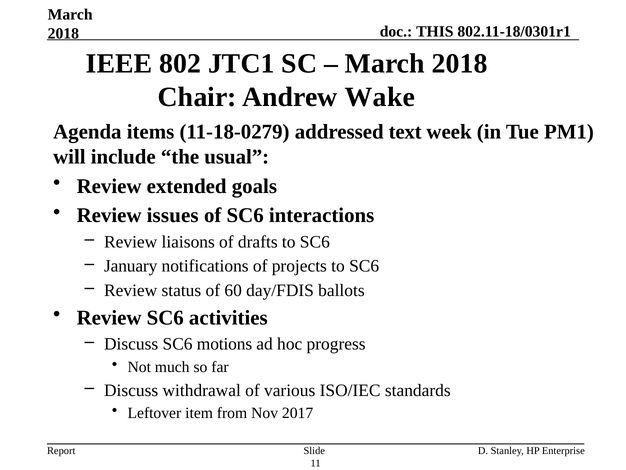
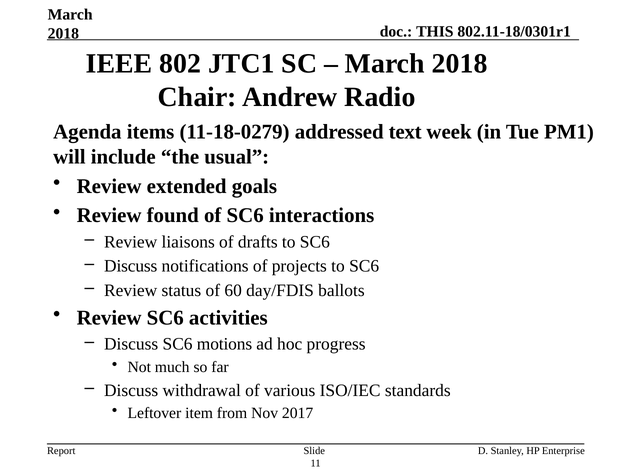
Wake: Wake -> Radio
issues: issues -> found
January at (131, 266): January -> Discuss
